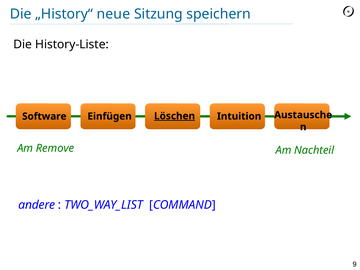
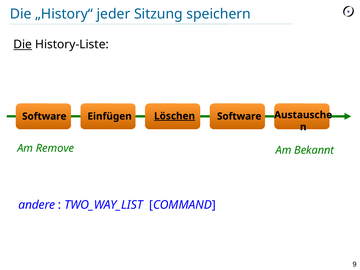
neue: neue -> jeder
Die at (23, 44) underline: none -> present
Einfügen Intuition: Intuition -> Software
Nachteil: Nachteil -> Bekannt
